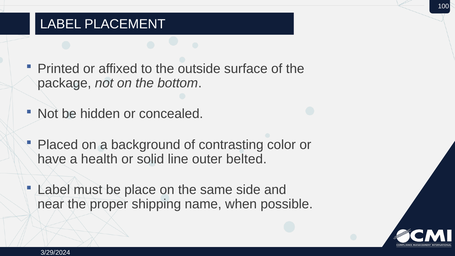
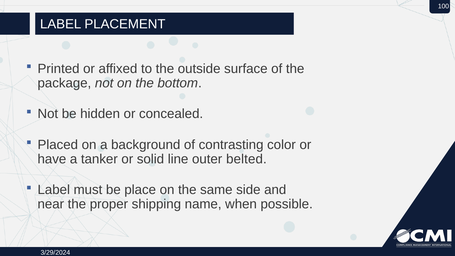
health: health -> tanker
